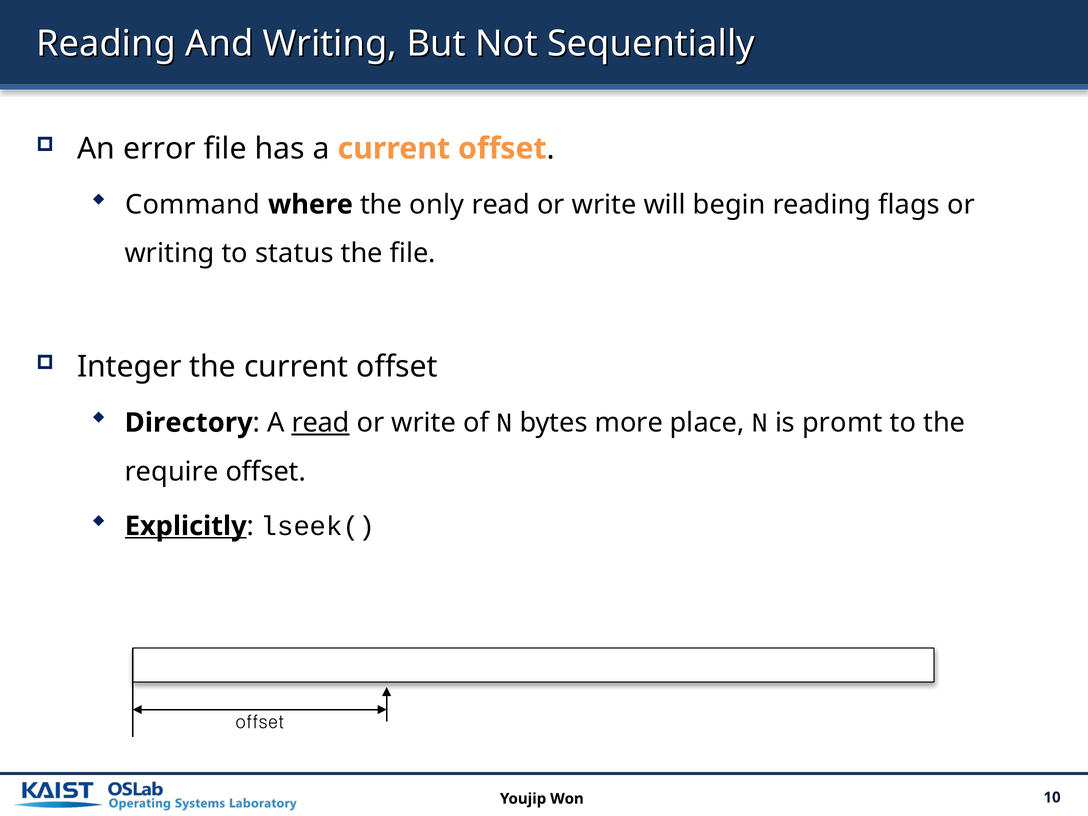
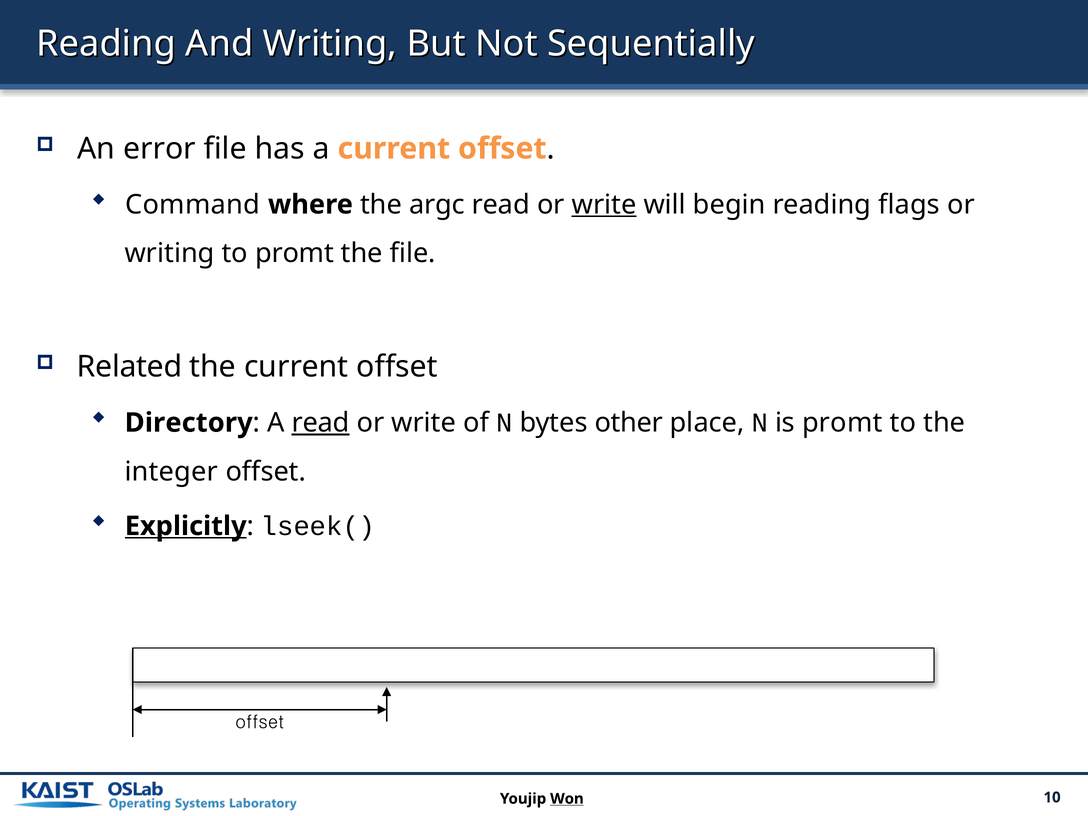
only: only -> argc
write at (604, 205) underline: none -> present
to status: status -> promt
Integer: Integer -> Related
more: more -> other
require: require -> integer
Won underline: none -> present
